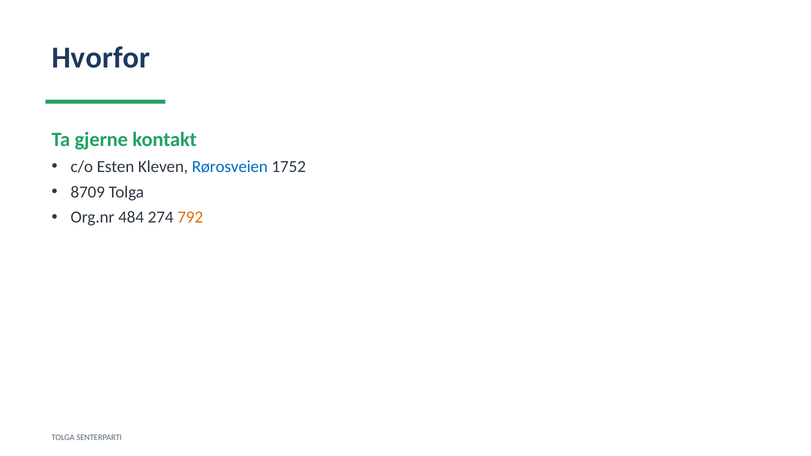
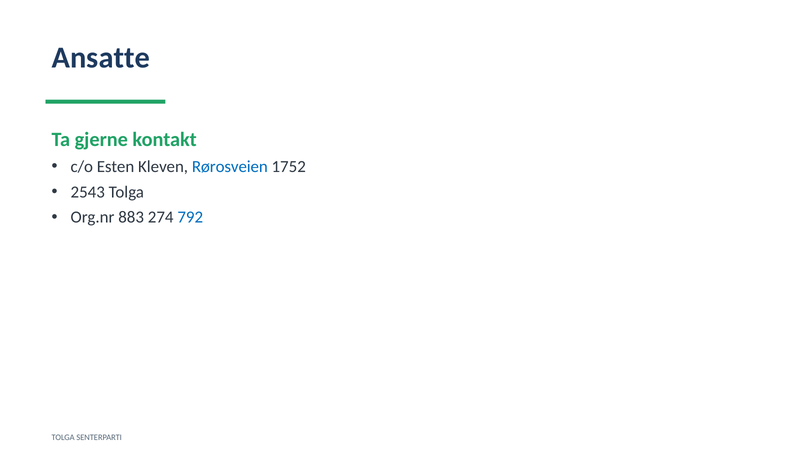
Hvorfor: Hvorfor -> Ansatte
8709: 8709 -> 2543
484: 484 -> 883
792 colour: orange -> blue
